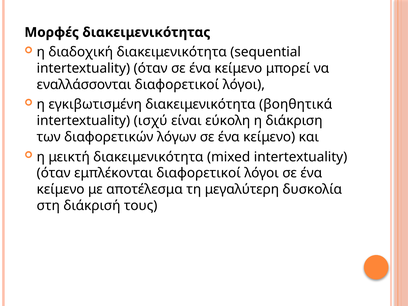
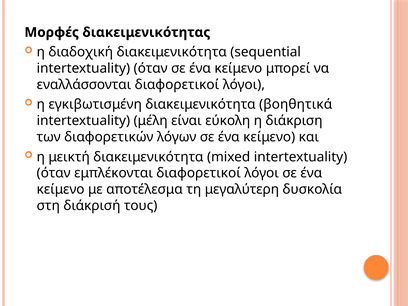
ισχύ: ισχύ -> μέλη
